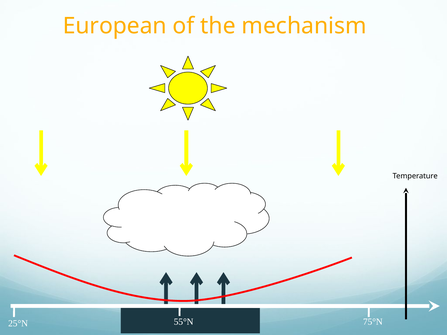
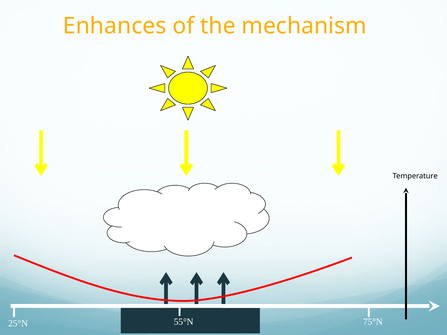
European: European -> Enhances
